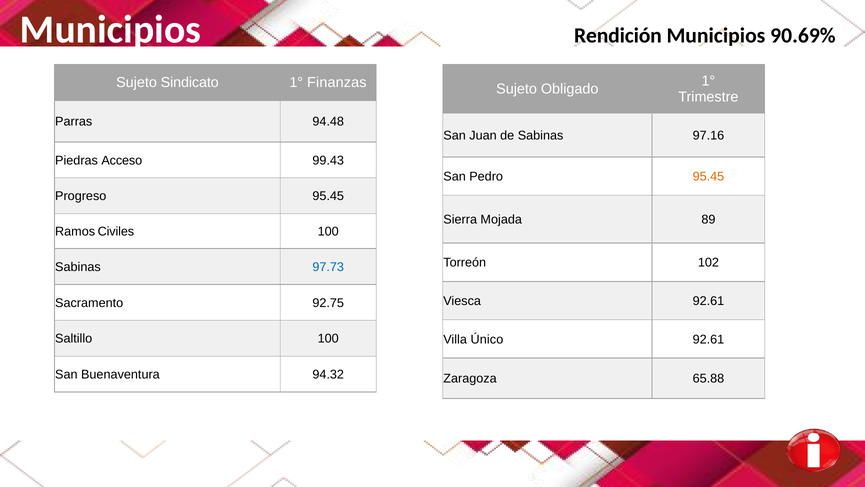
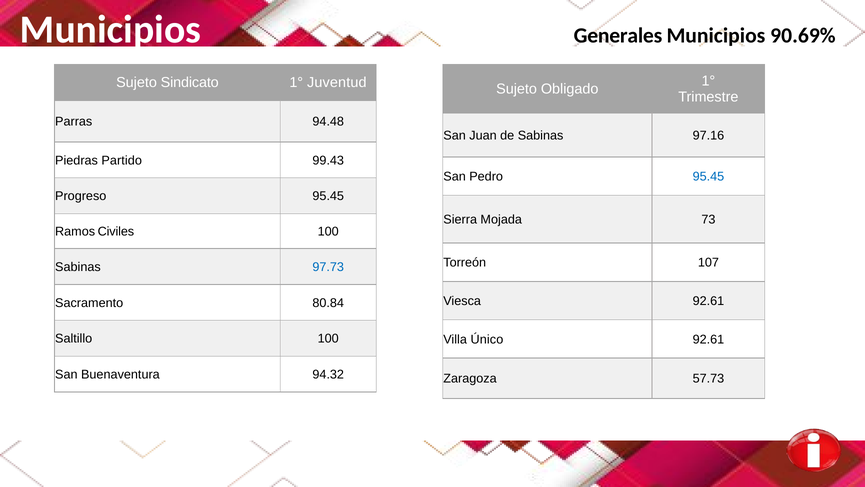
Rendición: Rendición -> Generales
Finanzas: Finanzas -> Juventud
Acceso: Acceso -> Partido
95.45 at (708, 177) colour: orange -> blue
89: 89 -> 73
102: 102 -> 107
92.75: 92.75 -> 80.84
65.88: 65.88 -> 57.73
